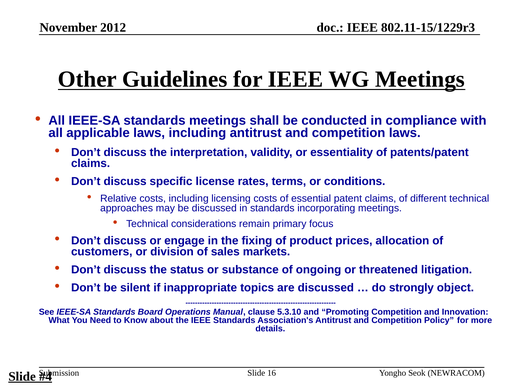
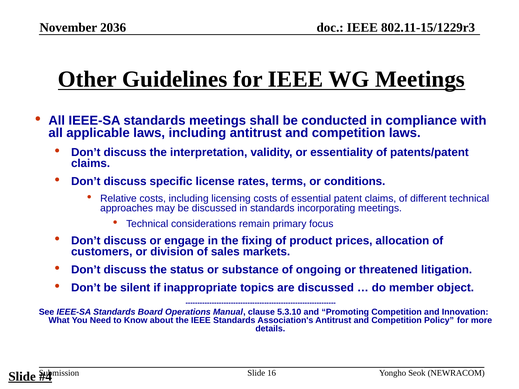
2012: 2012 -> 2036
strongly: strongly -> member
